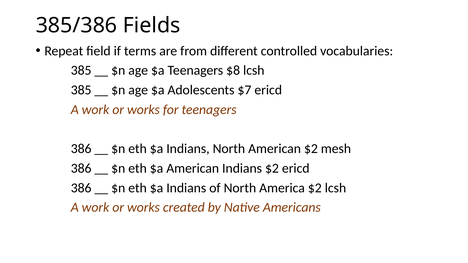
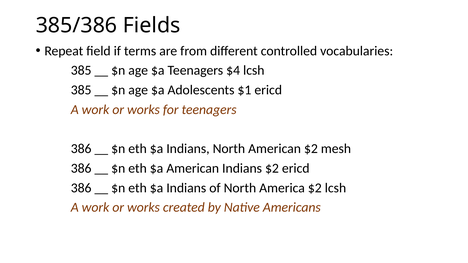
$8: $8 -> $4
$7: $7 -> $1
